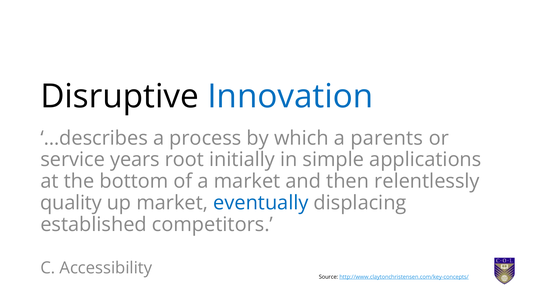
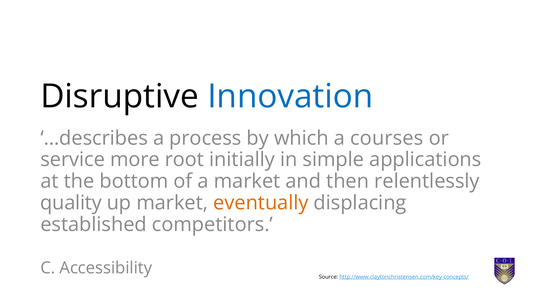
parents: parents -> courses
years: years -> more
eventually colour: blue -> orange
